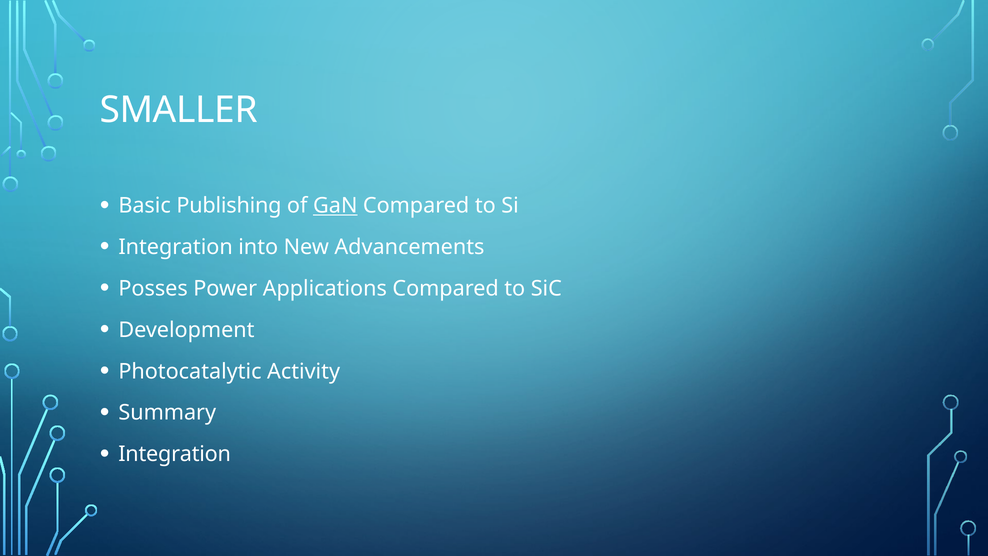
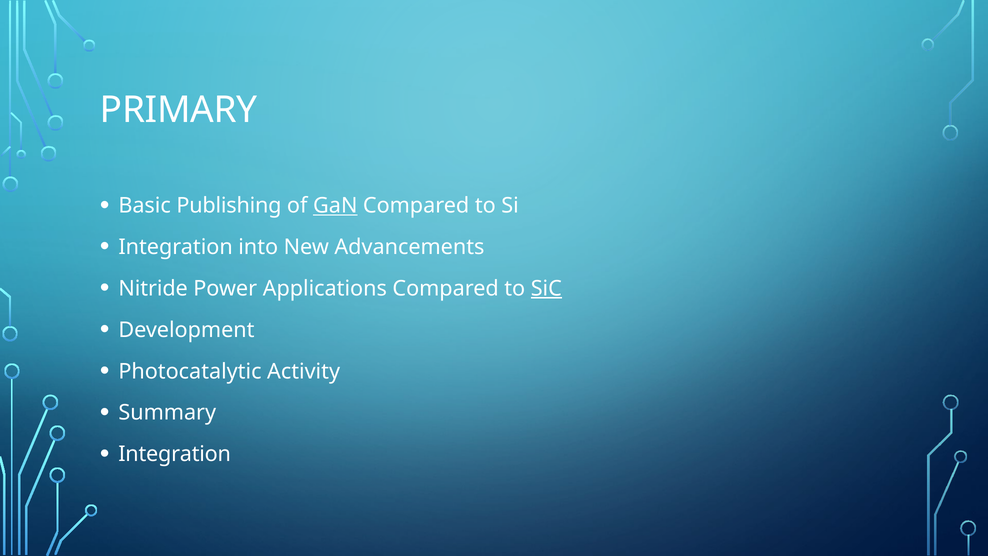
SMALLER: SMALLER -> PRIMARY
Posses: Posses -> Nitride
SiC underline: none -> present
